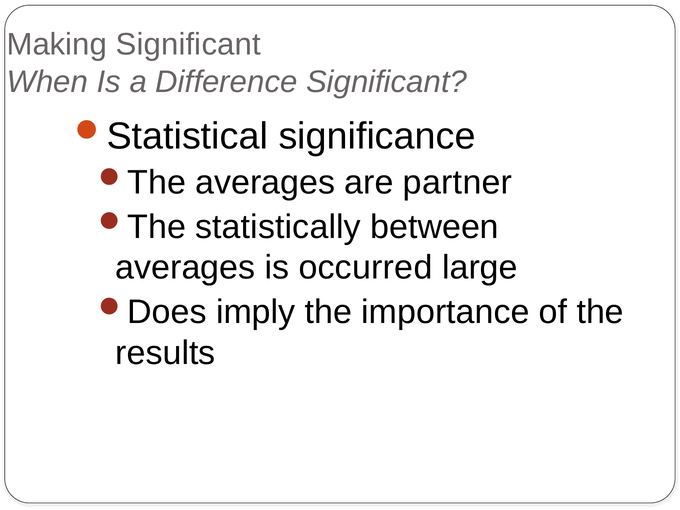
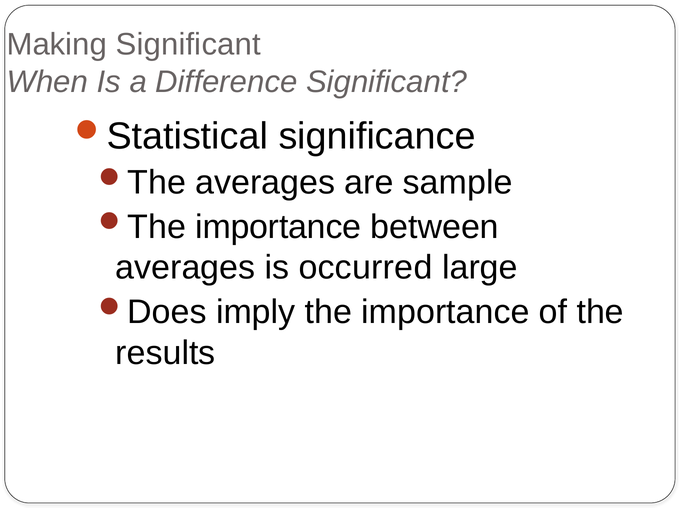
partner: partner -> sample
statistically at (278, 227): statistically -> importance
